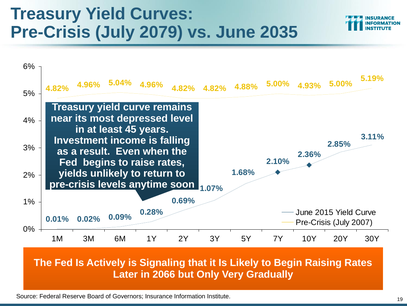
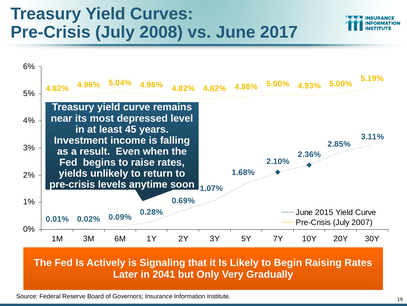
2079: 2079 -> 2008
2035: 2035 -> 2017
2066: 2066 -> 2041
